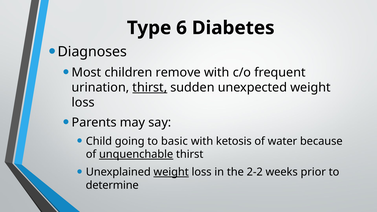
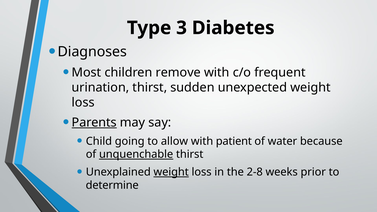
6: 6 -> 3
thirst at (150, 88) underline: present -> none
Parents underline: none -> present
basic: basic -> allow
ketosis: ketosis -> patient
2-2: 2-2 -> 2-8
